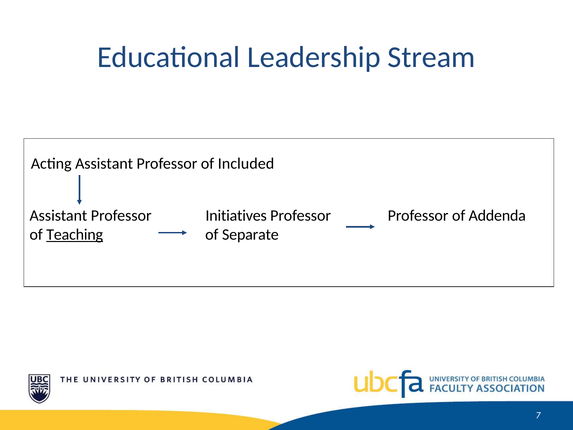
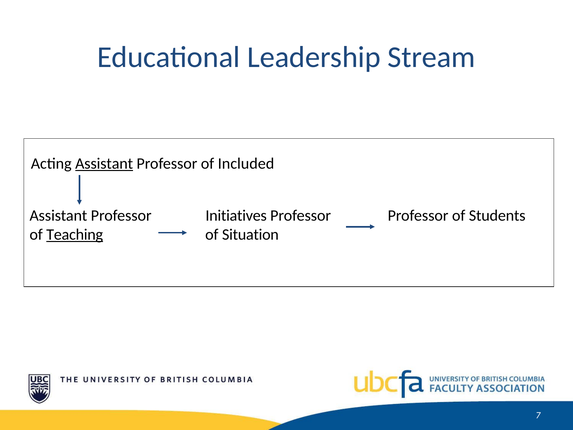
Assistant at (104, 163) underline: none -> present
Addenda: Addenda -> Students
Separate: Separate -> Situation
